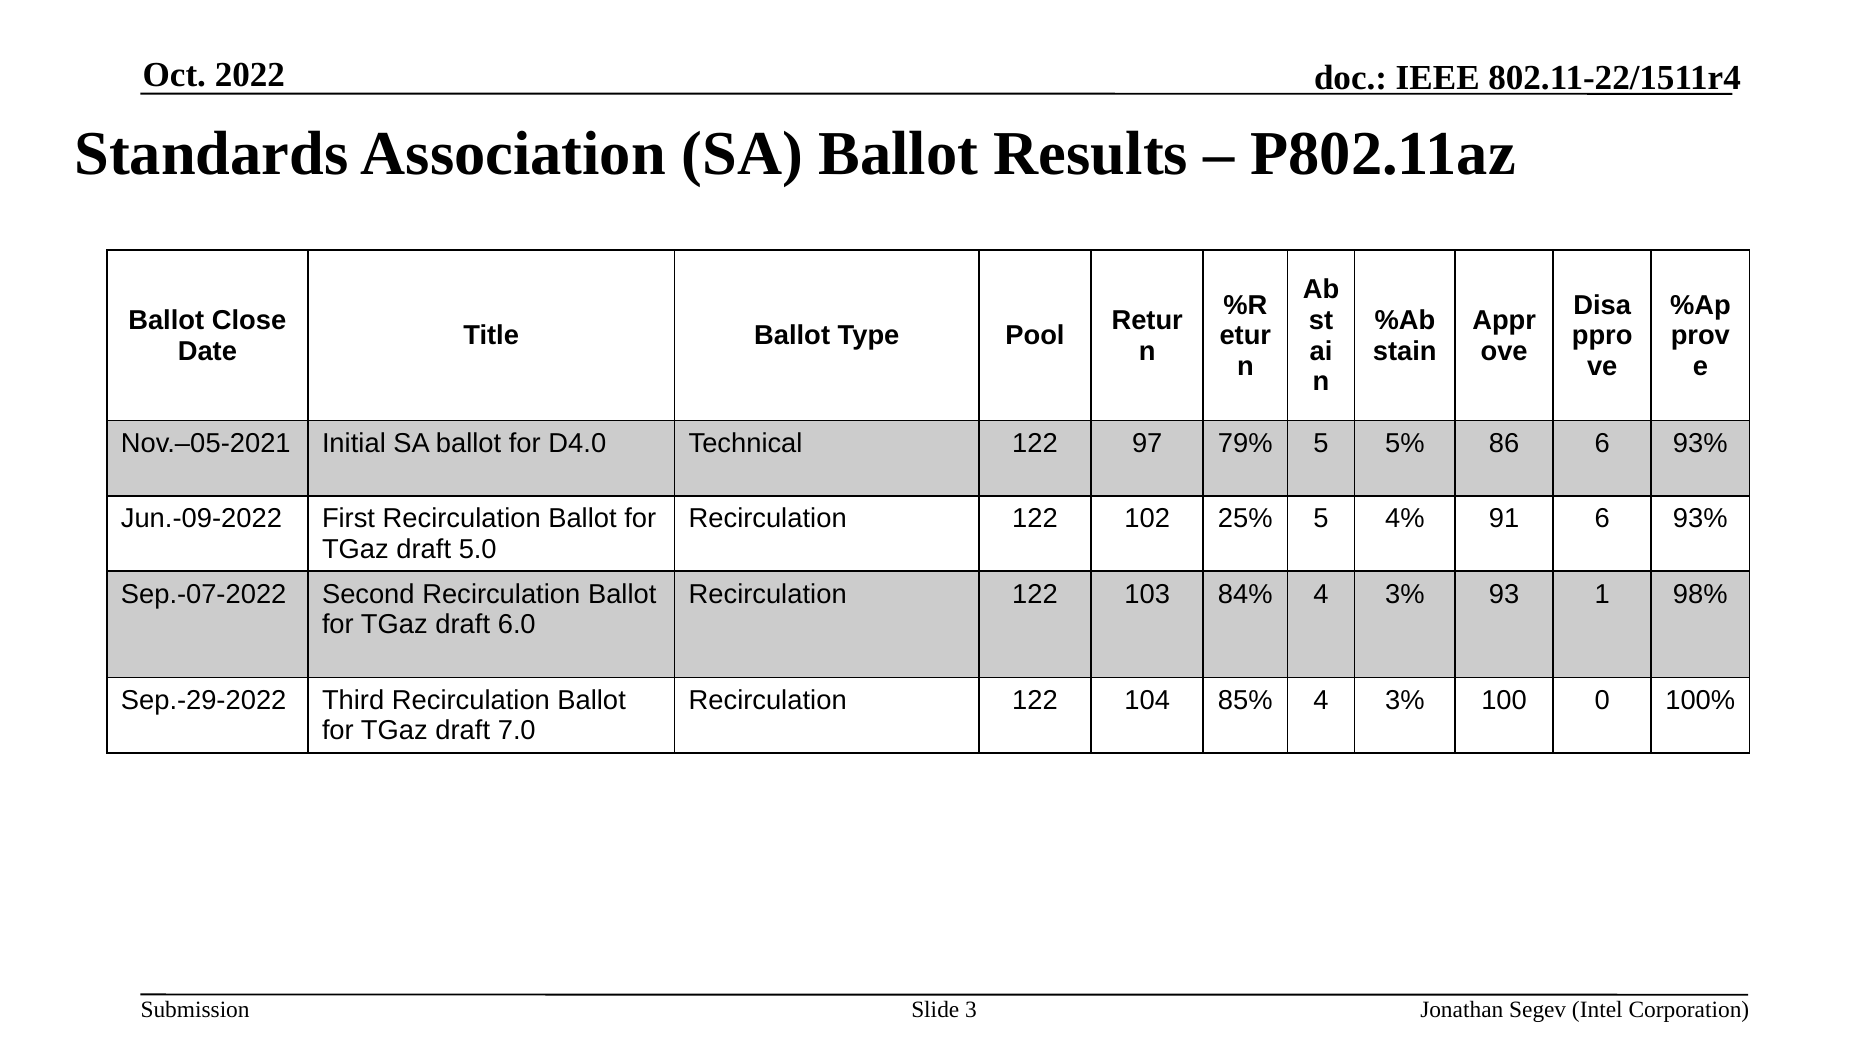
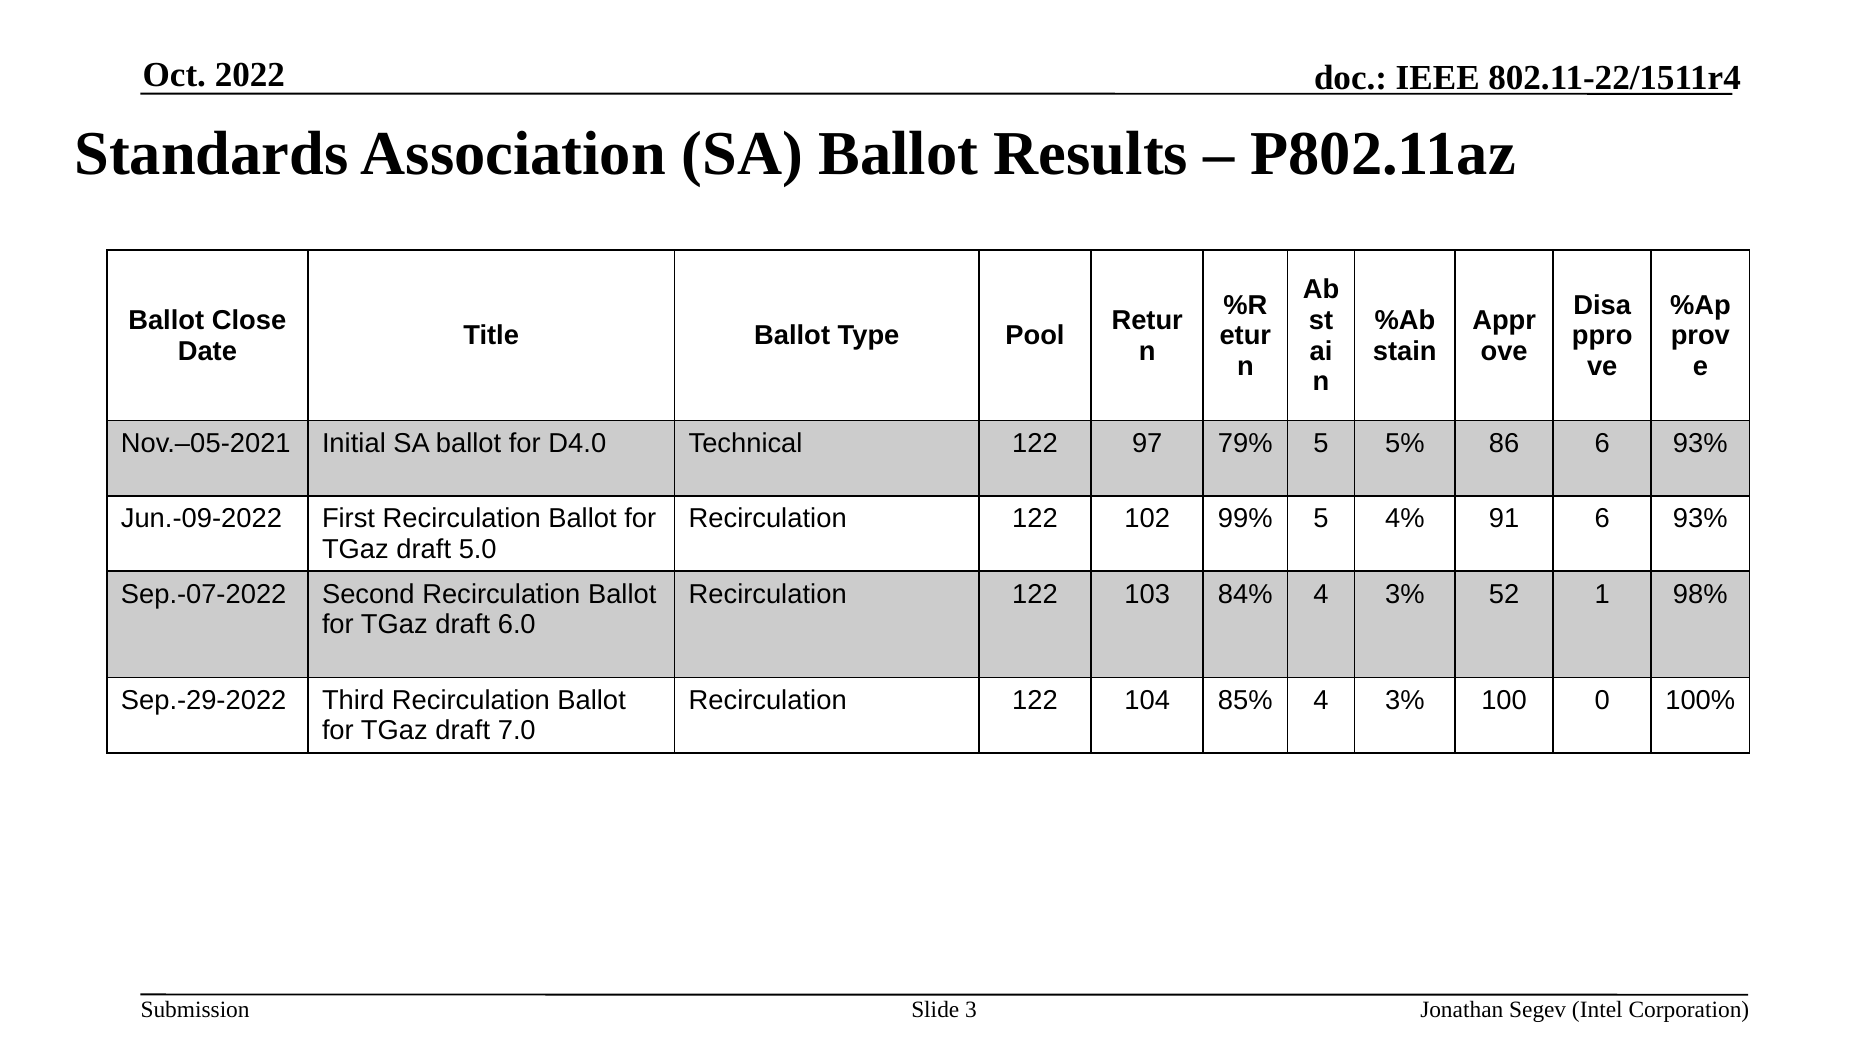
25%: 25% -> 99%
93: 93 -> 52
